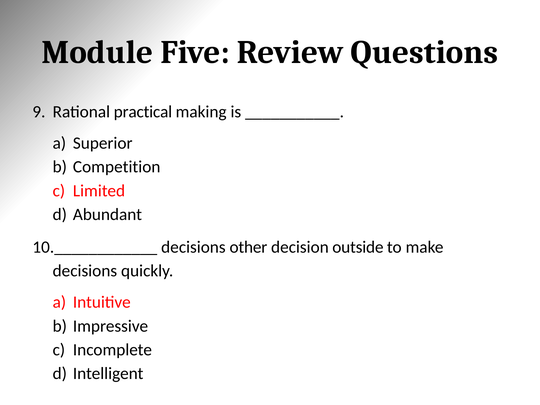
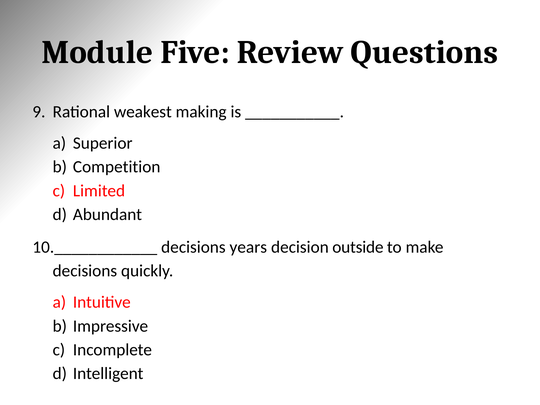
practical: practical -> weakest
other: other -> years
